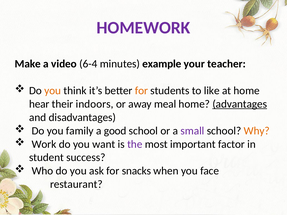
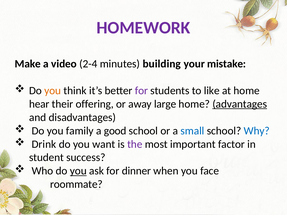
6-4: 6-4 -> 2-4
example: example -> building
teacher: teacher -> mistake
for at (141, 91) colour: orange -> purple
indoors: indoors -> offering
meal: meal -> large
small colour: purple -> blue
Why colour: orange -> blue
Work: Work -> Drink
you at (78, 171) underline: none -> present
snacks: snacks -> dinner
restaurant: restaurant -> roommate
